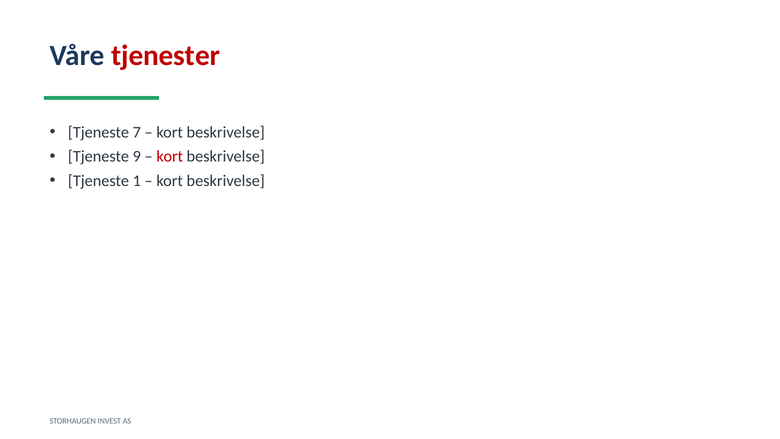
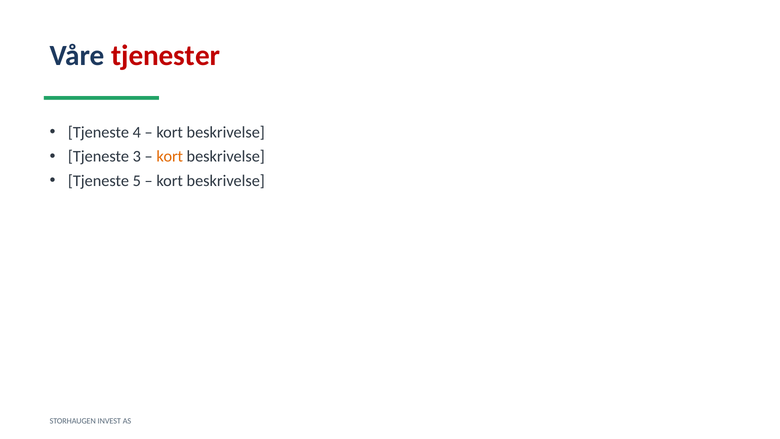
7: 7 -> 4
9: 9 -> 3
kort at (170, 156) colour: red -> orange
1: 1 -> 5
